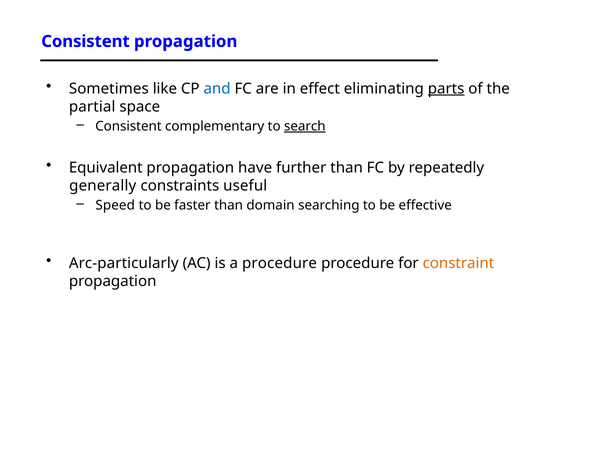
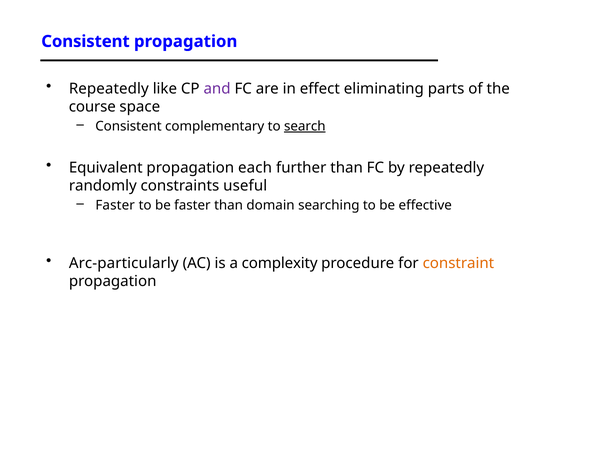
Sometimes at (109, 89): Sometimes -> Repeatedly
and colour: blue -> purple
parts underline: present -> none
partial: partial -> course
have: have -> each
generally: generally -> randomly
Speed at (115, 206): Speed -> Faster
a procedure: procedure -> complexity
